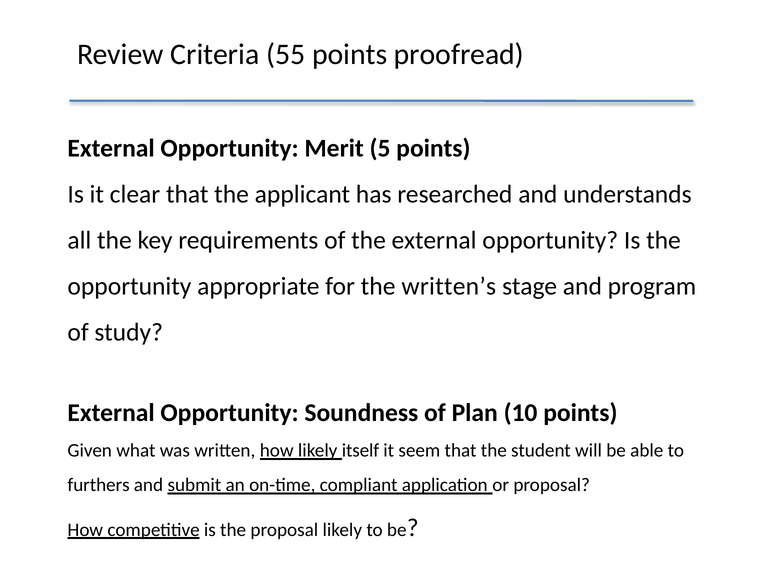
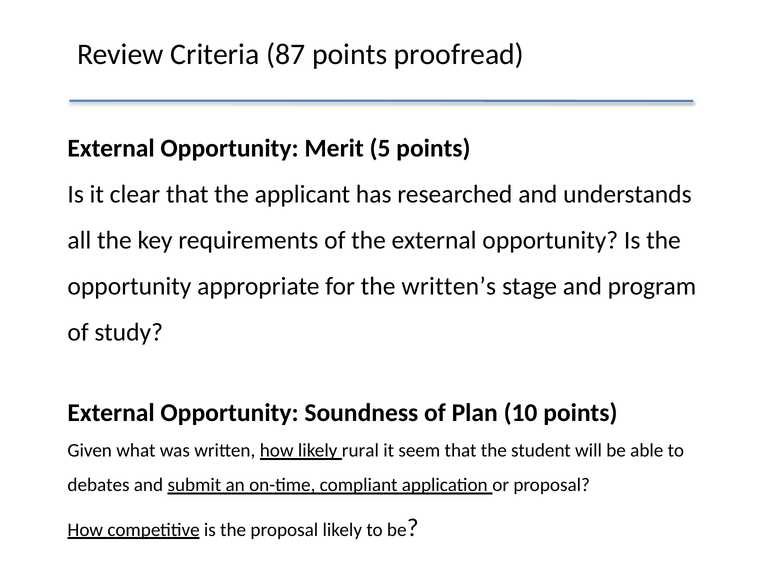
55: 55 -> 87
itself: itself -> rural
furthers: furthers -> debates
